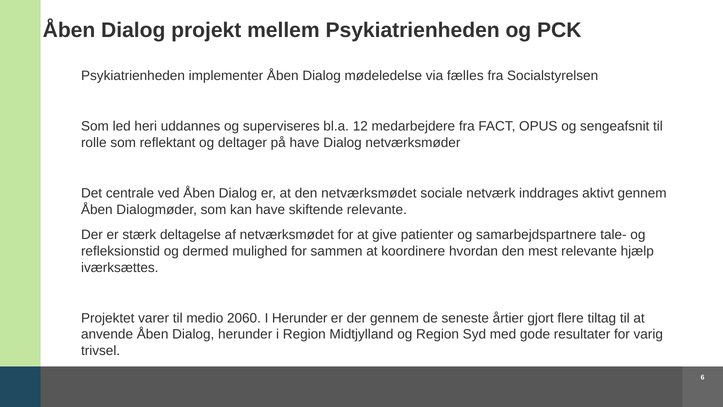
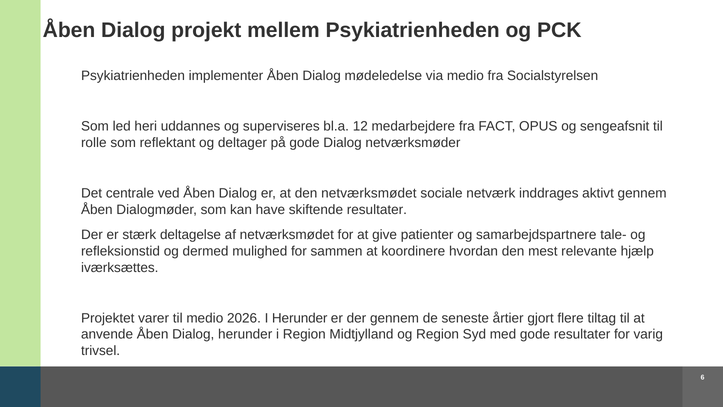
via fælles: fælles -> medio
på have: have -> gode
skiftende relevante: relevante -> resultater
2060: 2060 -> 2026
